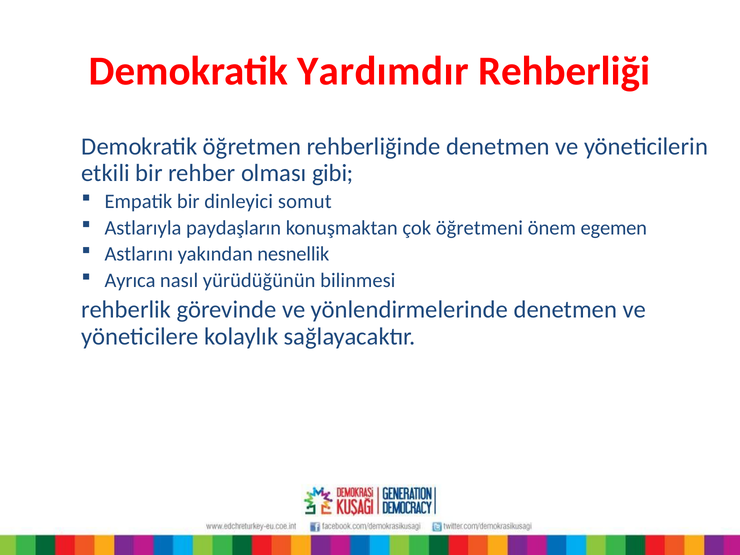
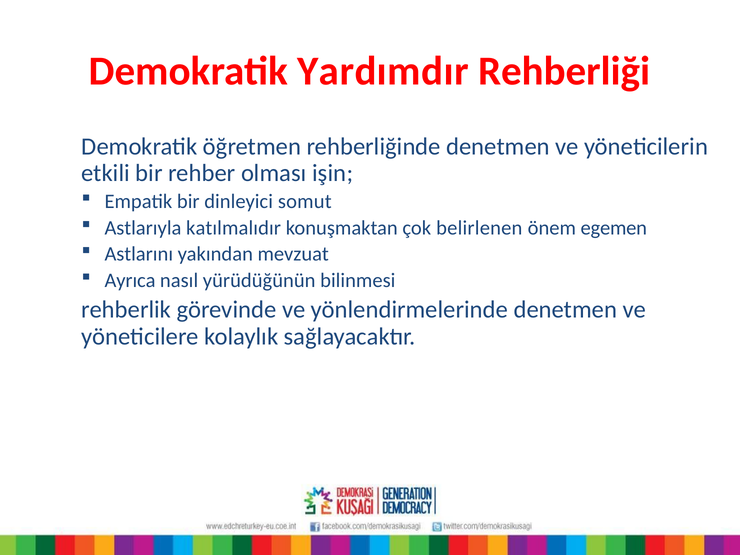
gibi: gibi -> işin
paydaşların: paydaşların -> katılmalıdır
öğretmeni: öğretmeni -> belirlenen
nesnellik: nesnellik -> mevzuat
